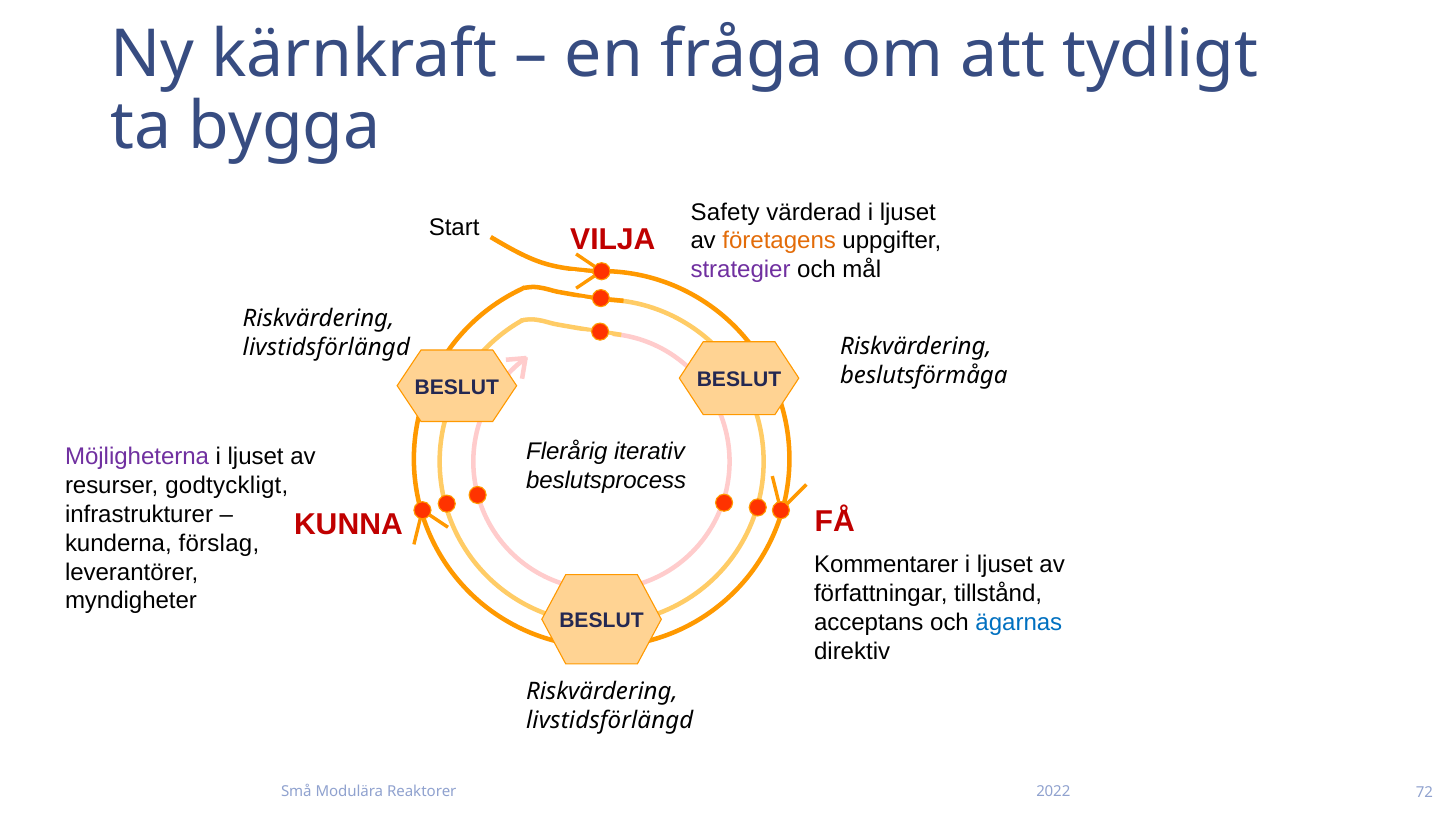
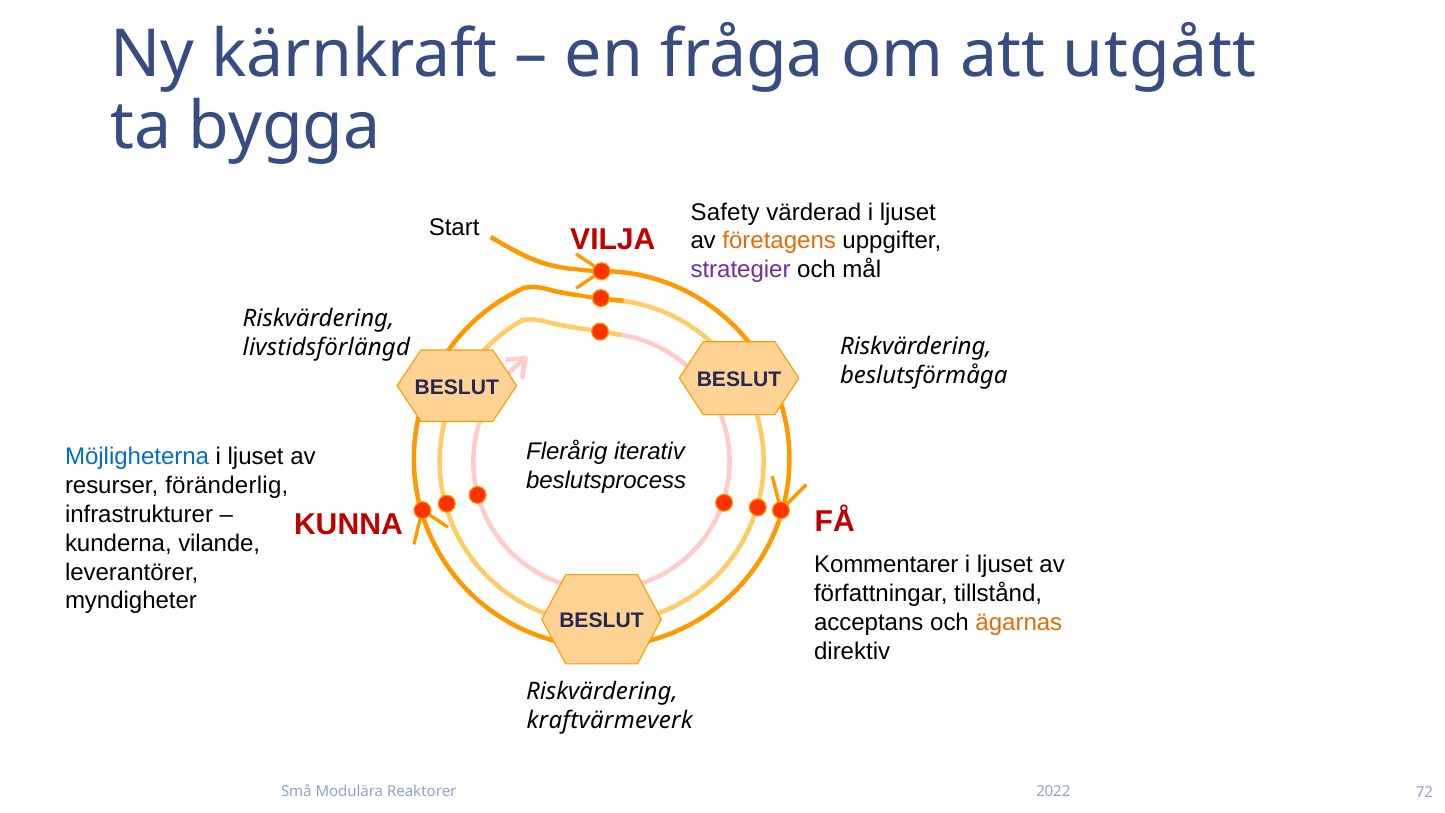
tydligt: tydligt -> utgått
Möjligheterna colour: purple -> blue
godtyckligt: godtyckligt -> föränderlig
förslag: förslag -> vilande
ägarnas colour: blue -> orange
livstidsförlängd at (610, 720): livstidsförlängd -> kraftvärmeverk
